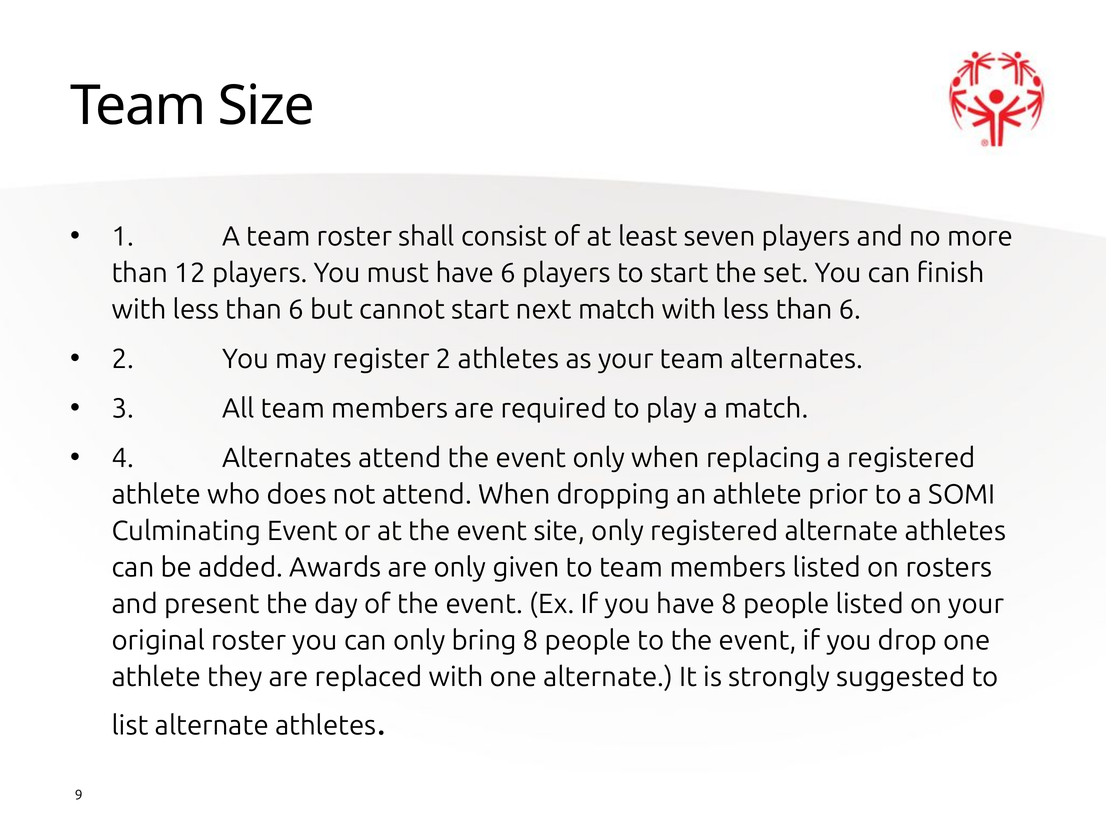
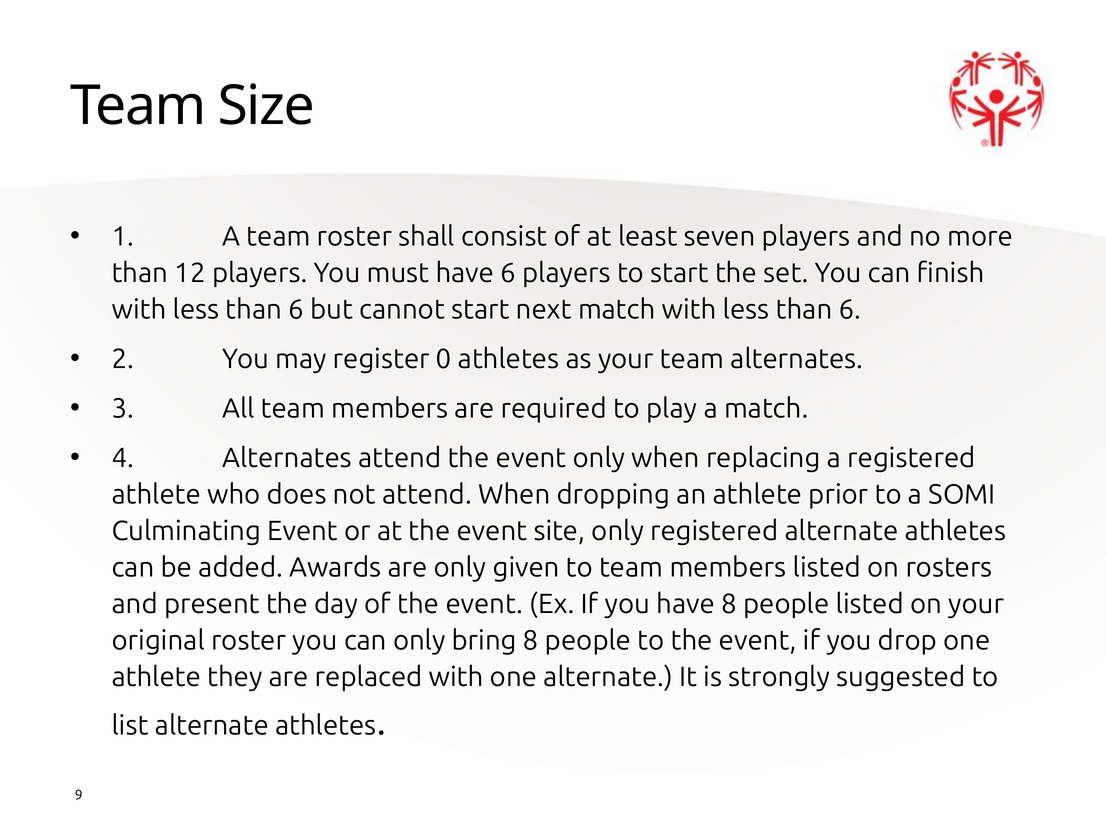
register 2: 2 -> 0
